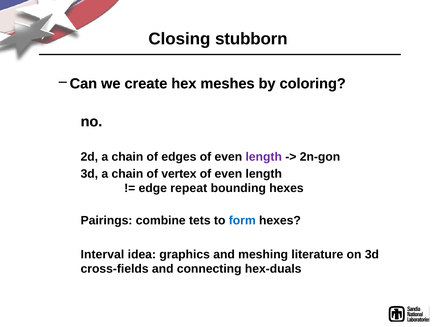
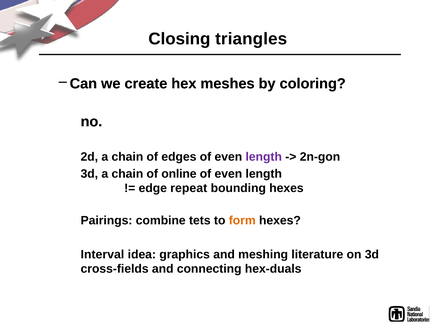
stubborn: stubborn -> triangles
vertex: vertex -> online
form colour: blue -> orange
